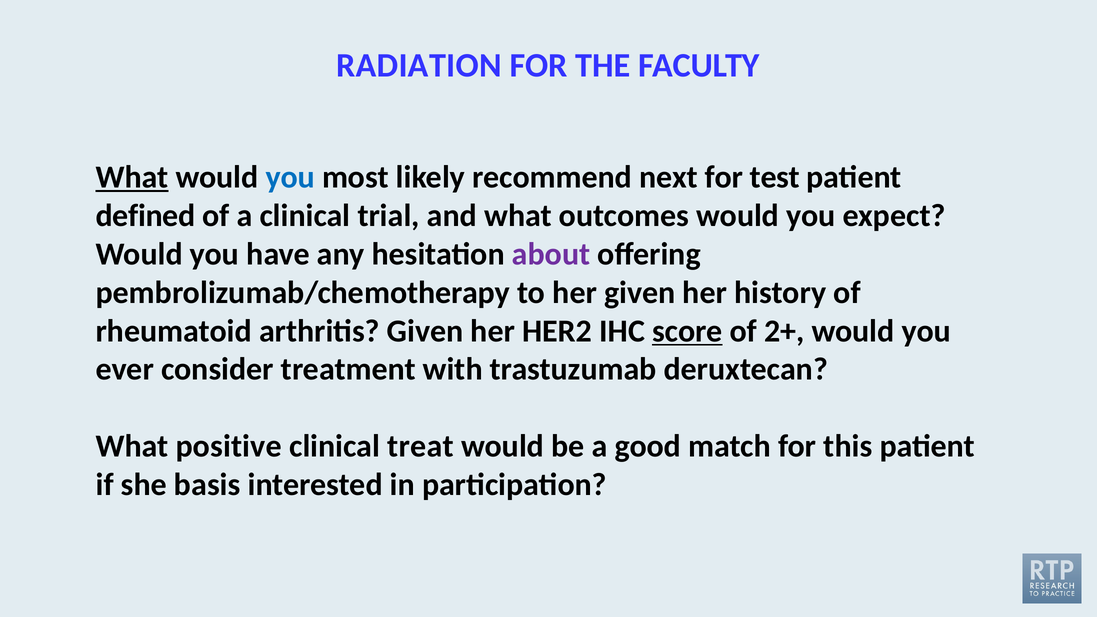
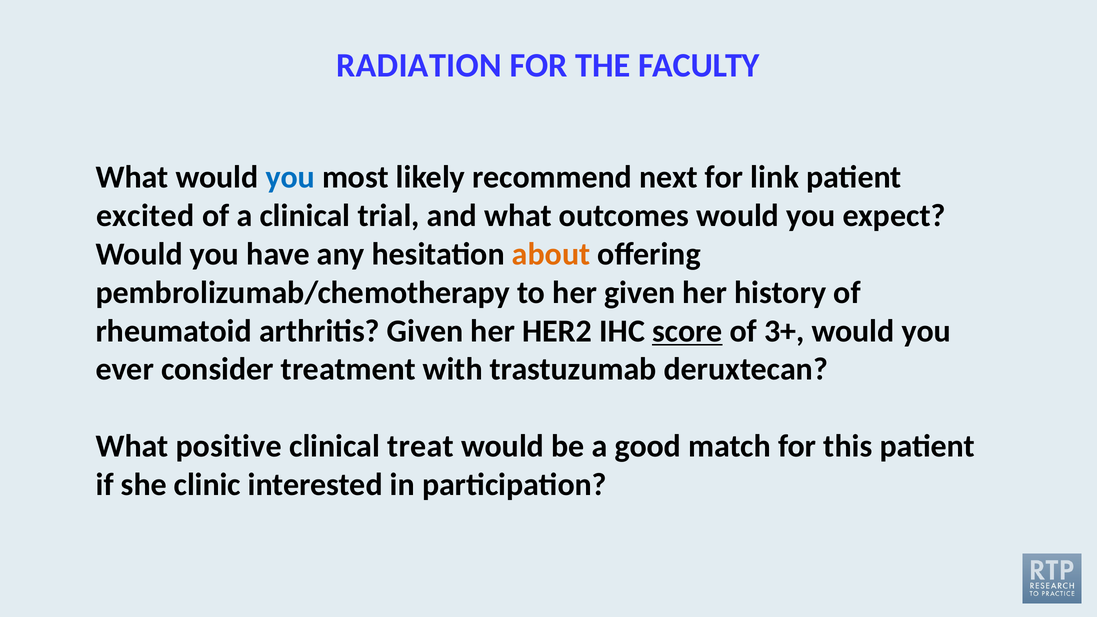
What at (132, 177) underline: present -> none
test: test -> link
defined: defined -> excited
about colour: purple -> orange
2+: 2+ -> 3+
basis: basis -> clinic
